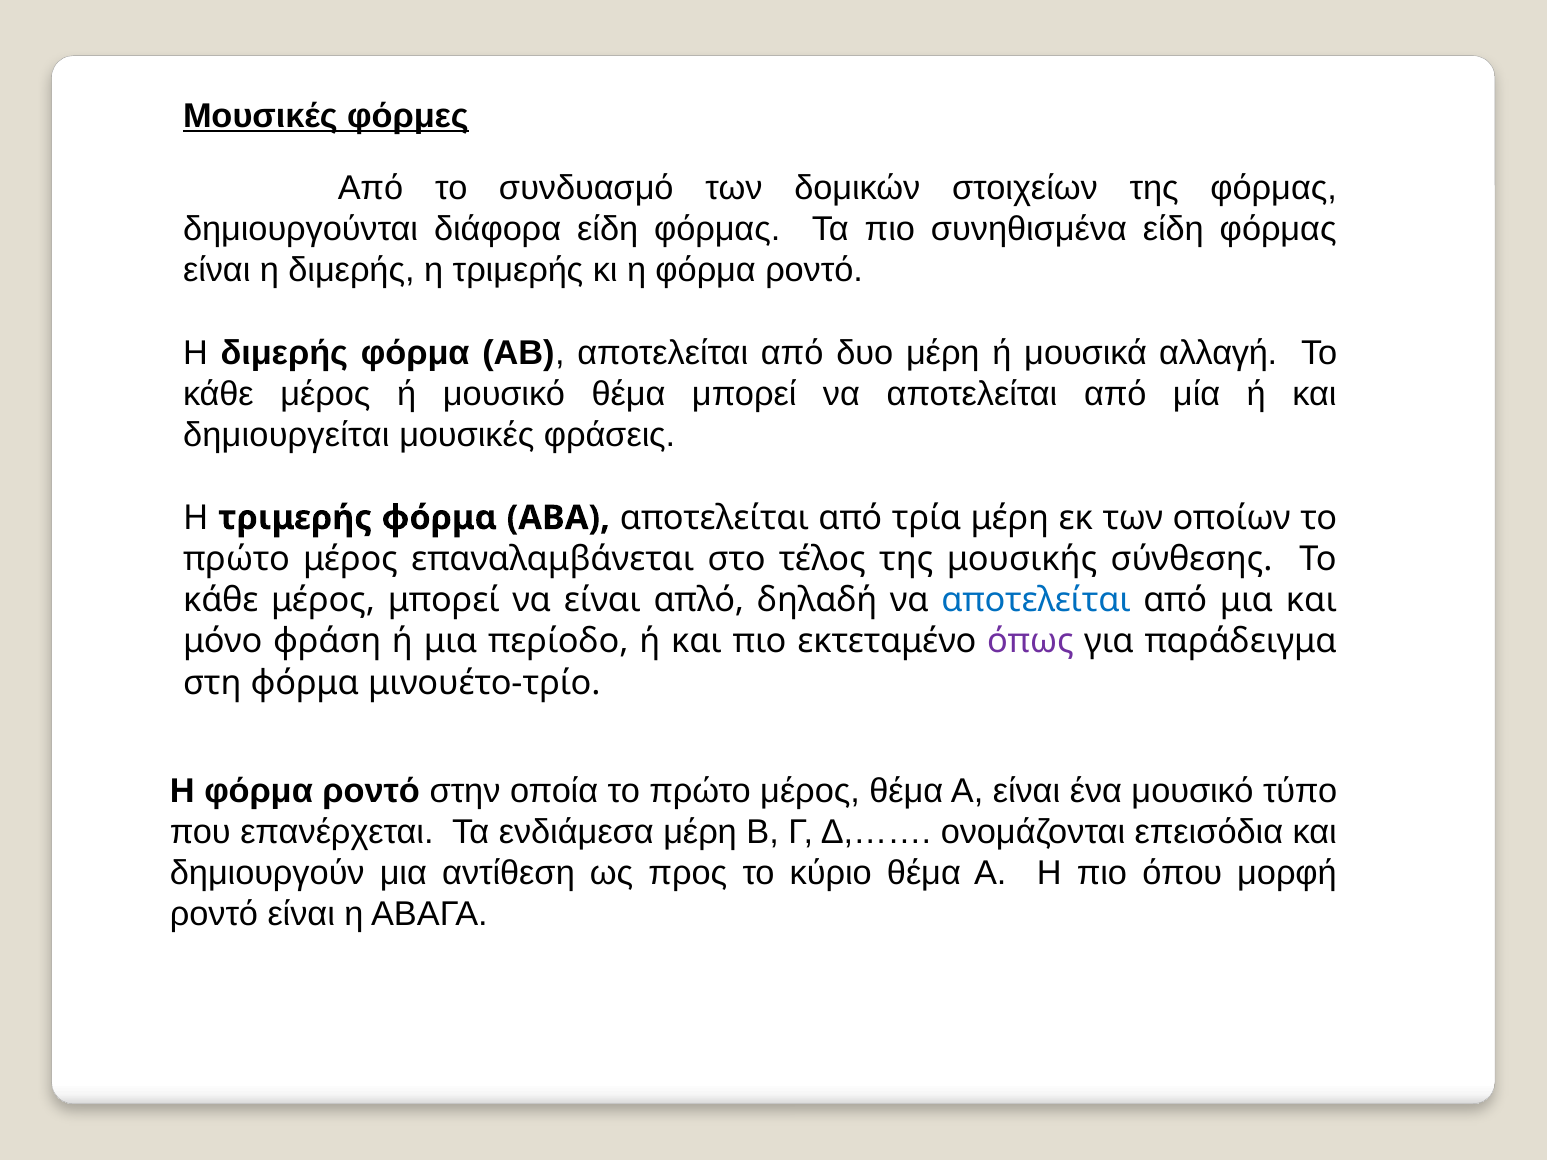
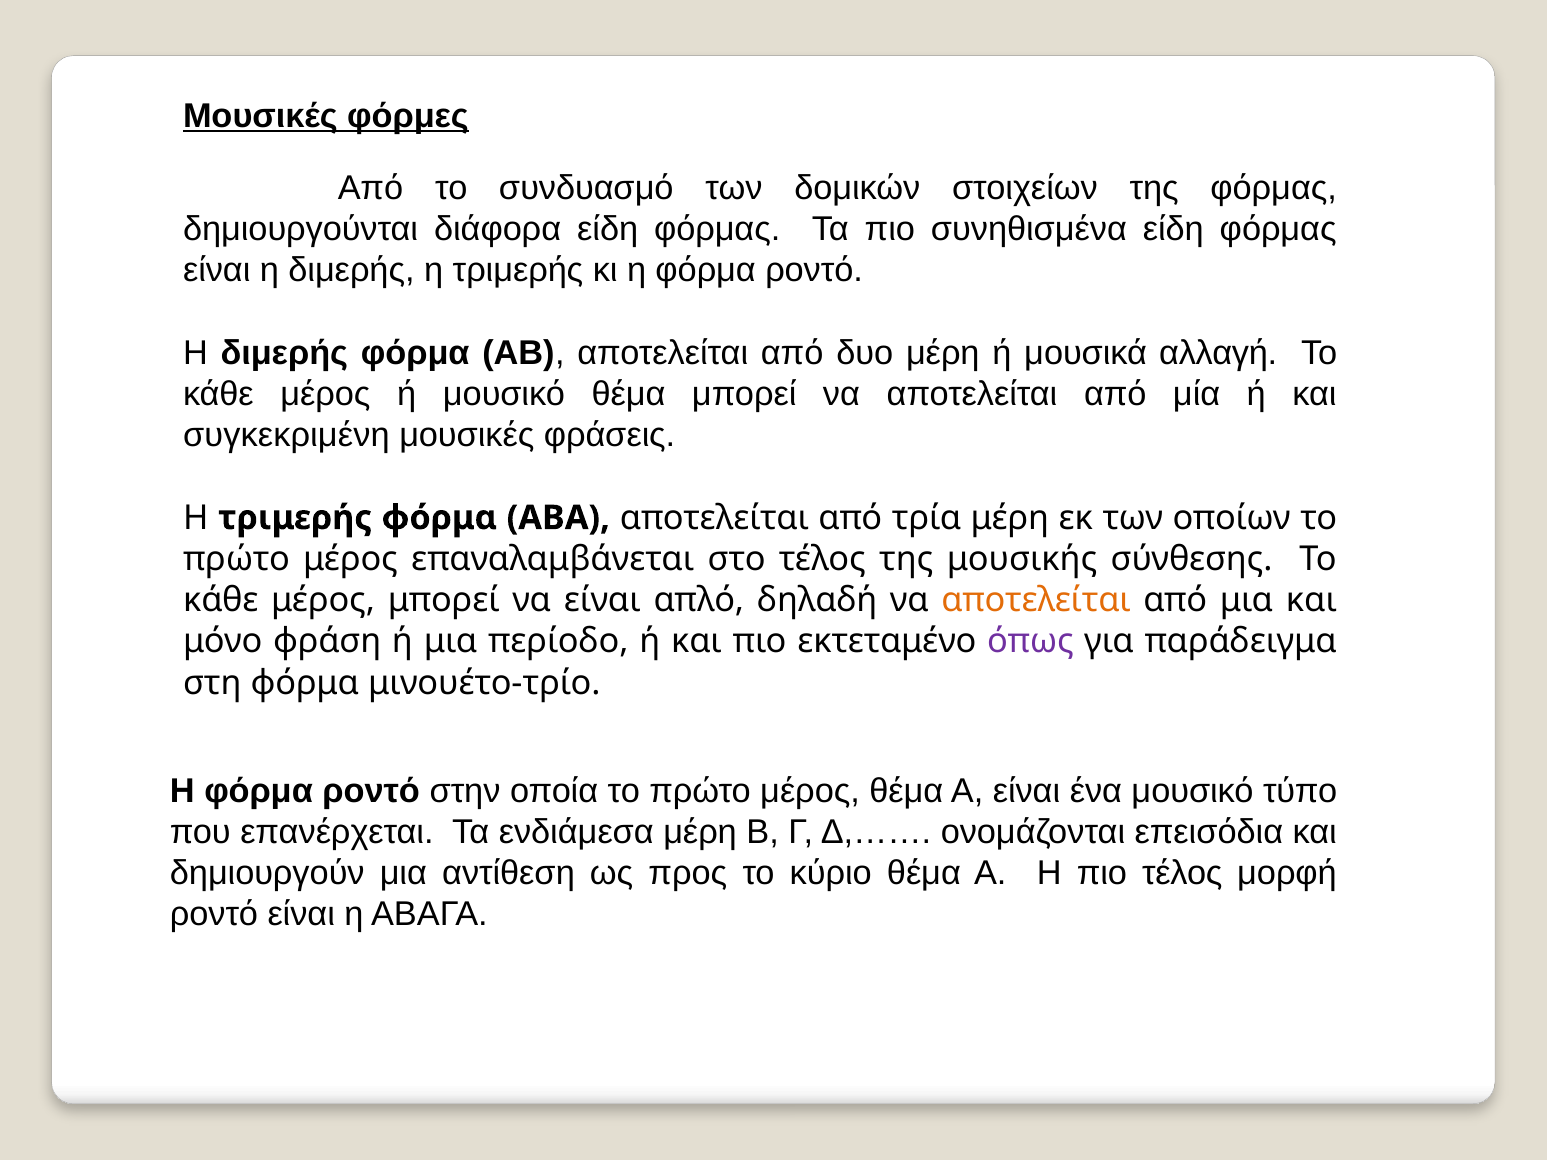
δημιουργείται: δημιουργείται -> συγκεκριμένη
αποτελείται at (1036, 600) colour: blue -> orange
πιο όπου: όπου -> τέλος
